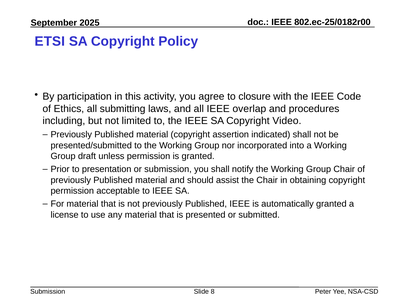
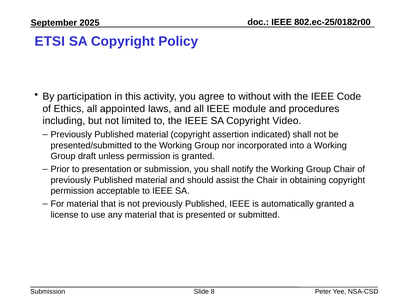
closure: closure -> without
submitting: submitting -> appointed
overlap: overlap -> module
